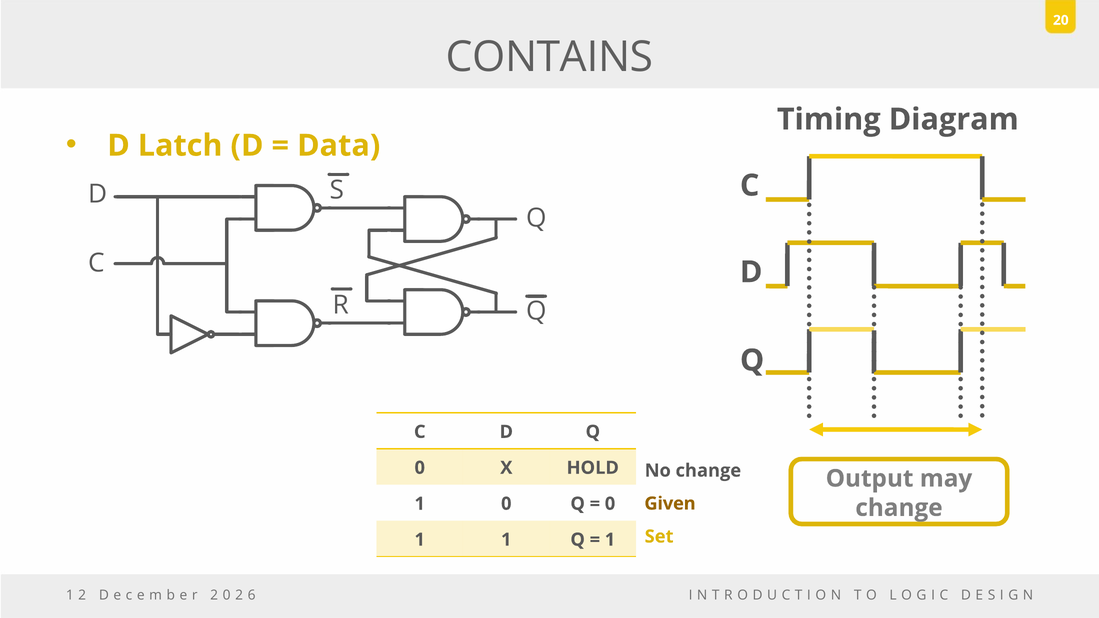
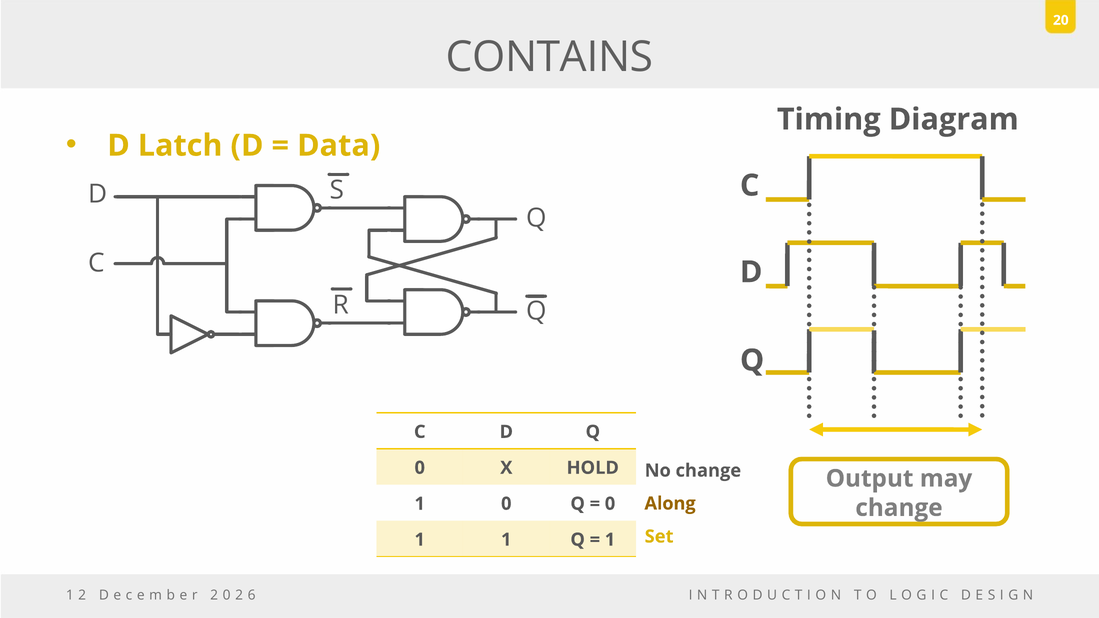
Given: Given -> Along
